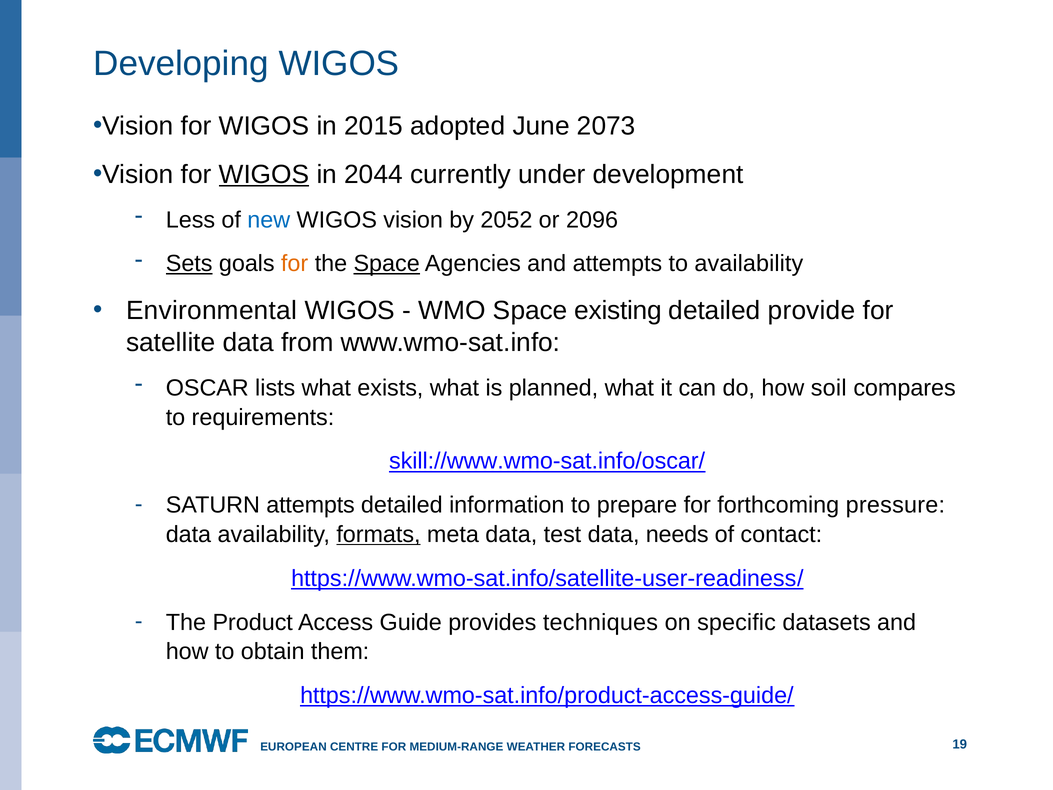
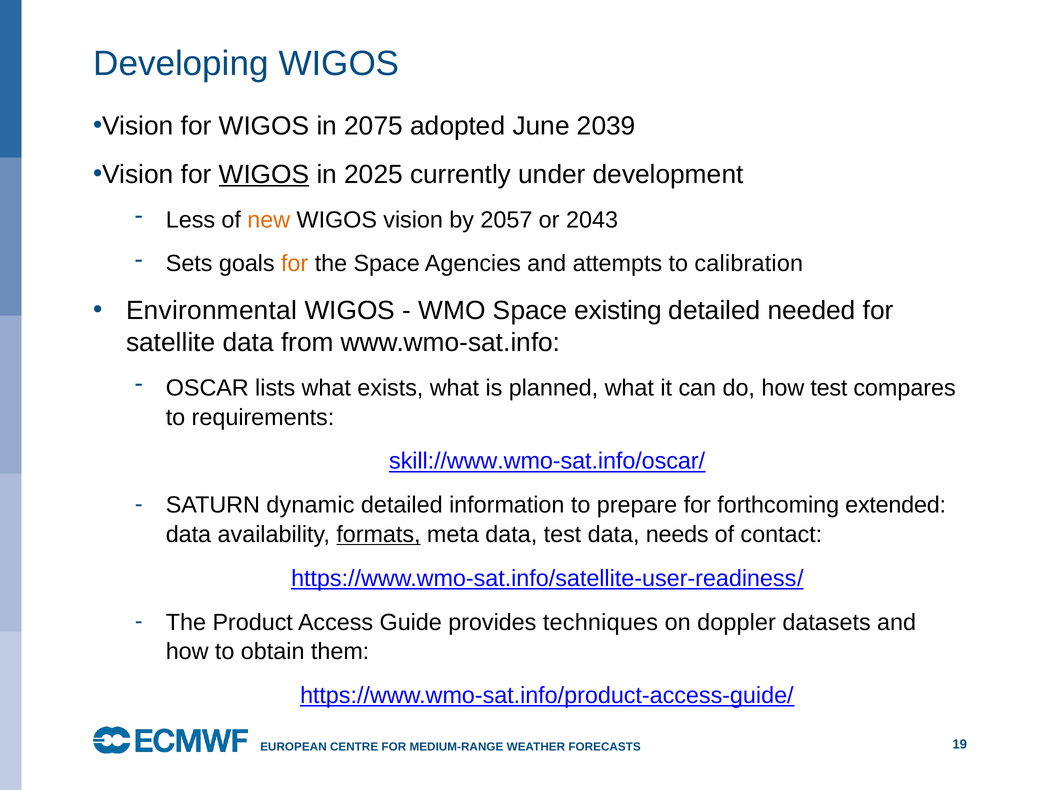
2015: 2015 -> 2075
2073: 2073 -> 2039
2044: 2044 -> 2025
new colour: blue -> orange
2052: 2052 -> 2057
2096: 2096 -> 2043
Sets underline: present -> none
Space at (387, 264) underline: present -> none
to availability: availability -> calibration
provide: provide -> needed
how soil: soil -> test
SATURN attempts: attempts -> dynamic
pressure: pressure -> extended
specific: specific -> doppler
